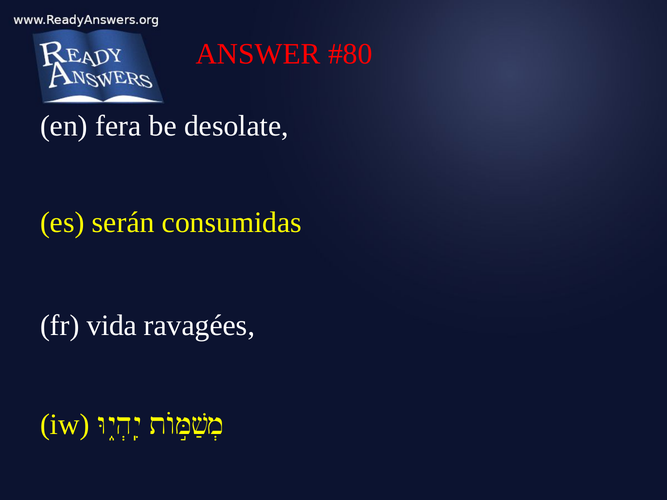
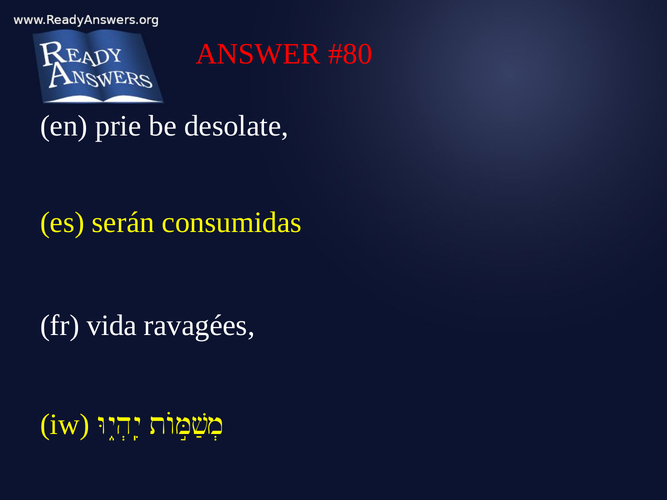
fera: fera -> prie
